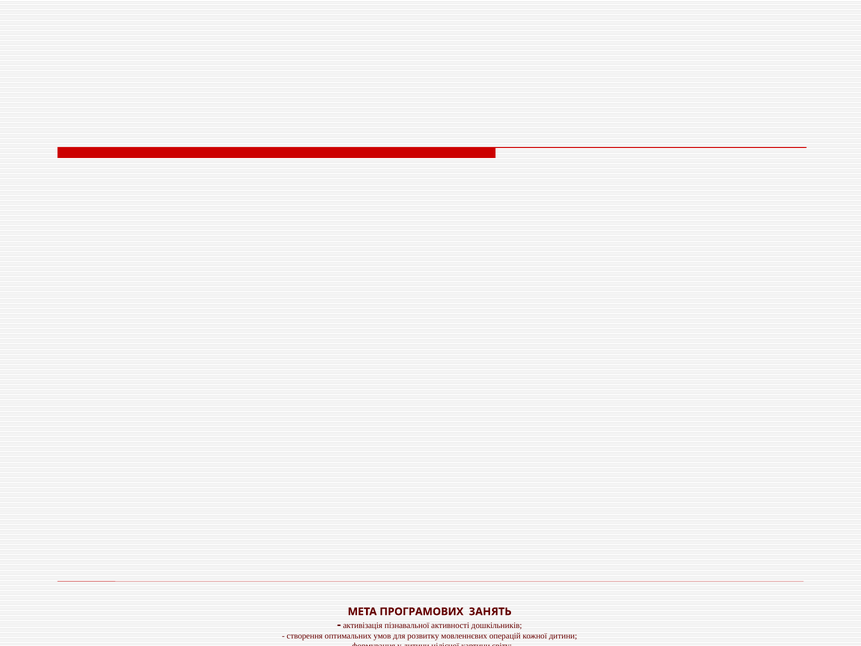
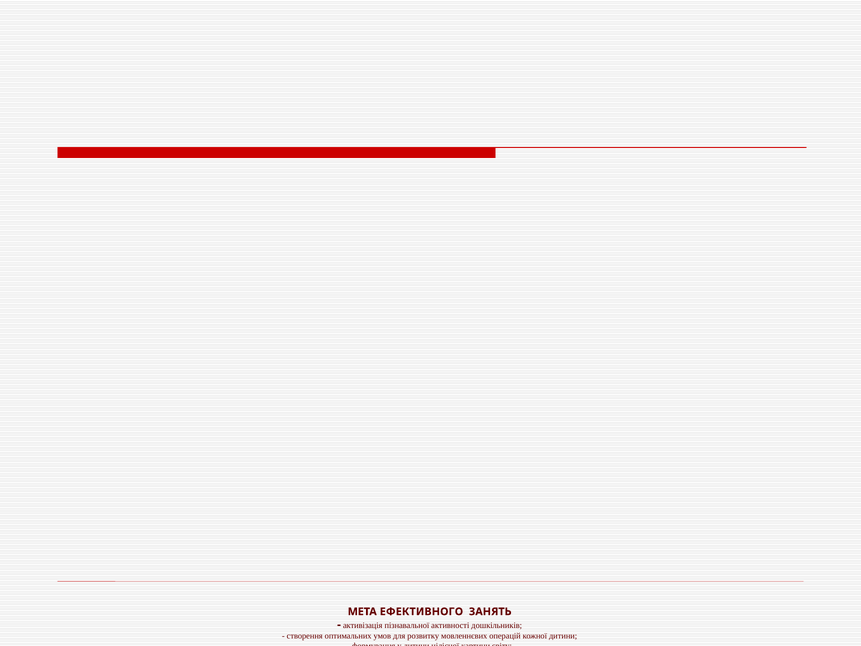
ПРОГРАМОВИХ: ПРОГРАМОВИХ -> ЕФЕКТИВНОГО
